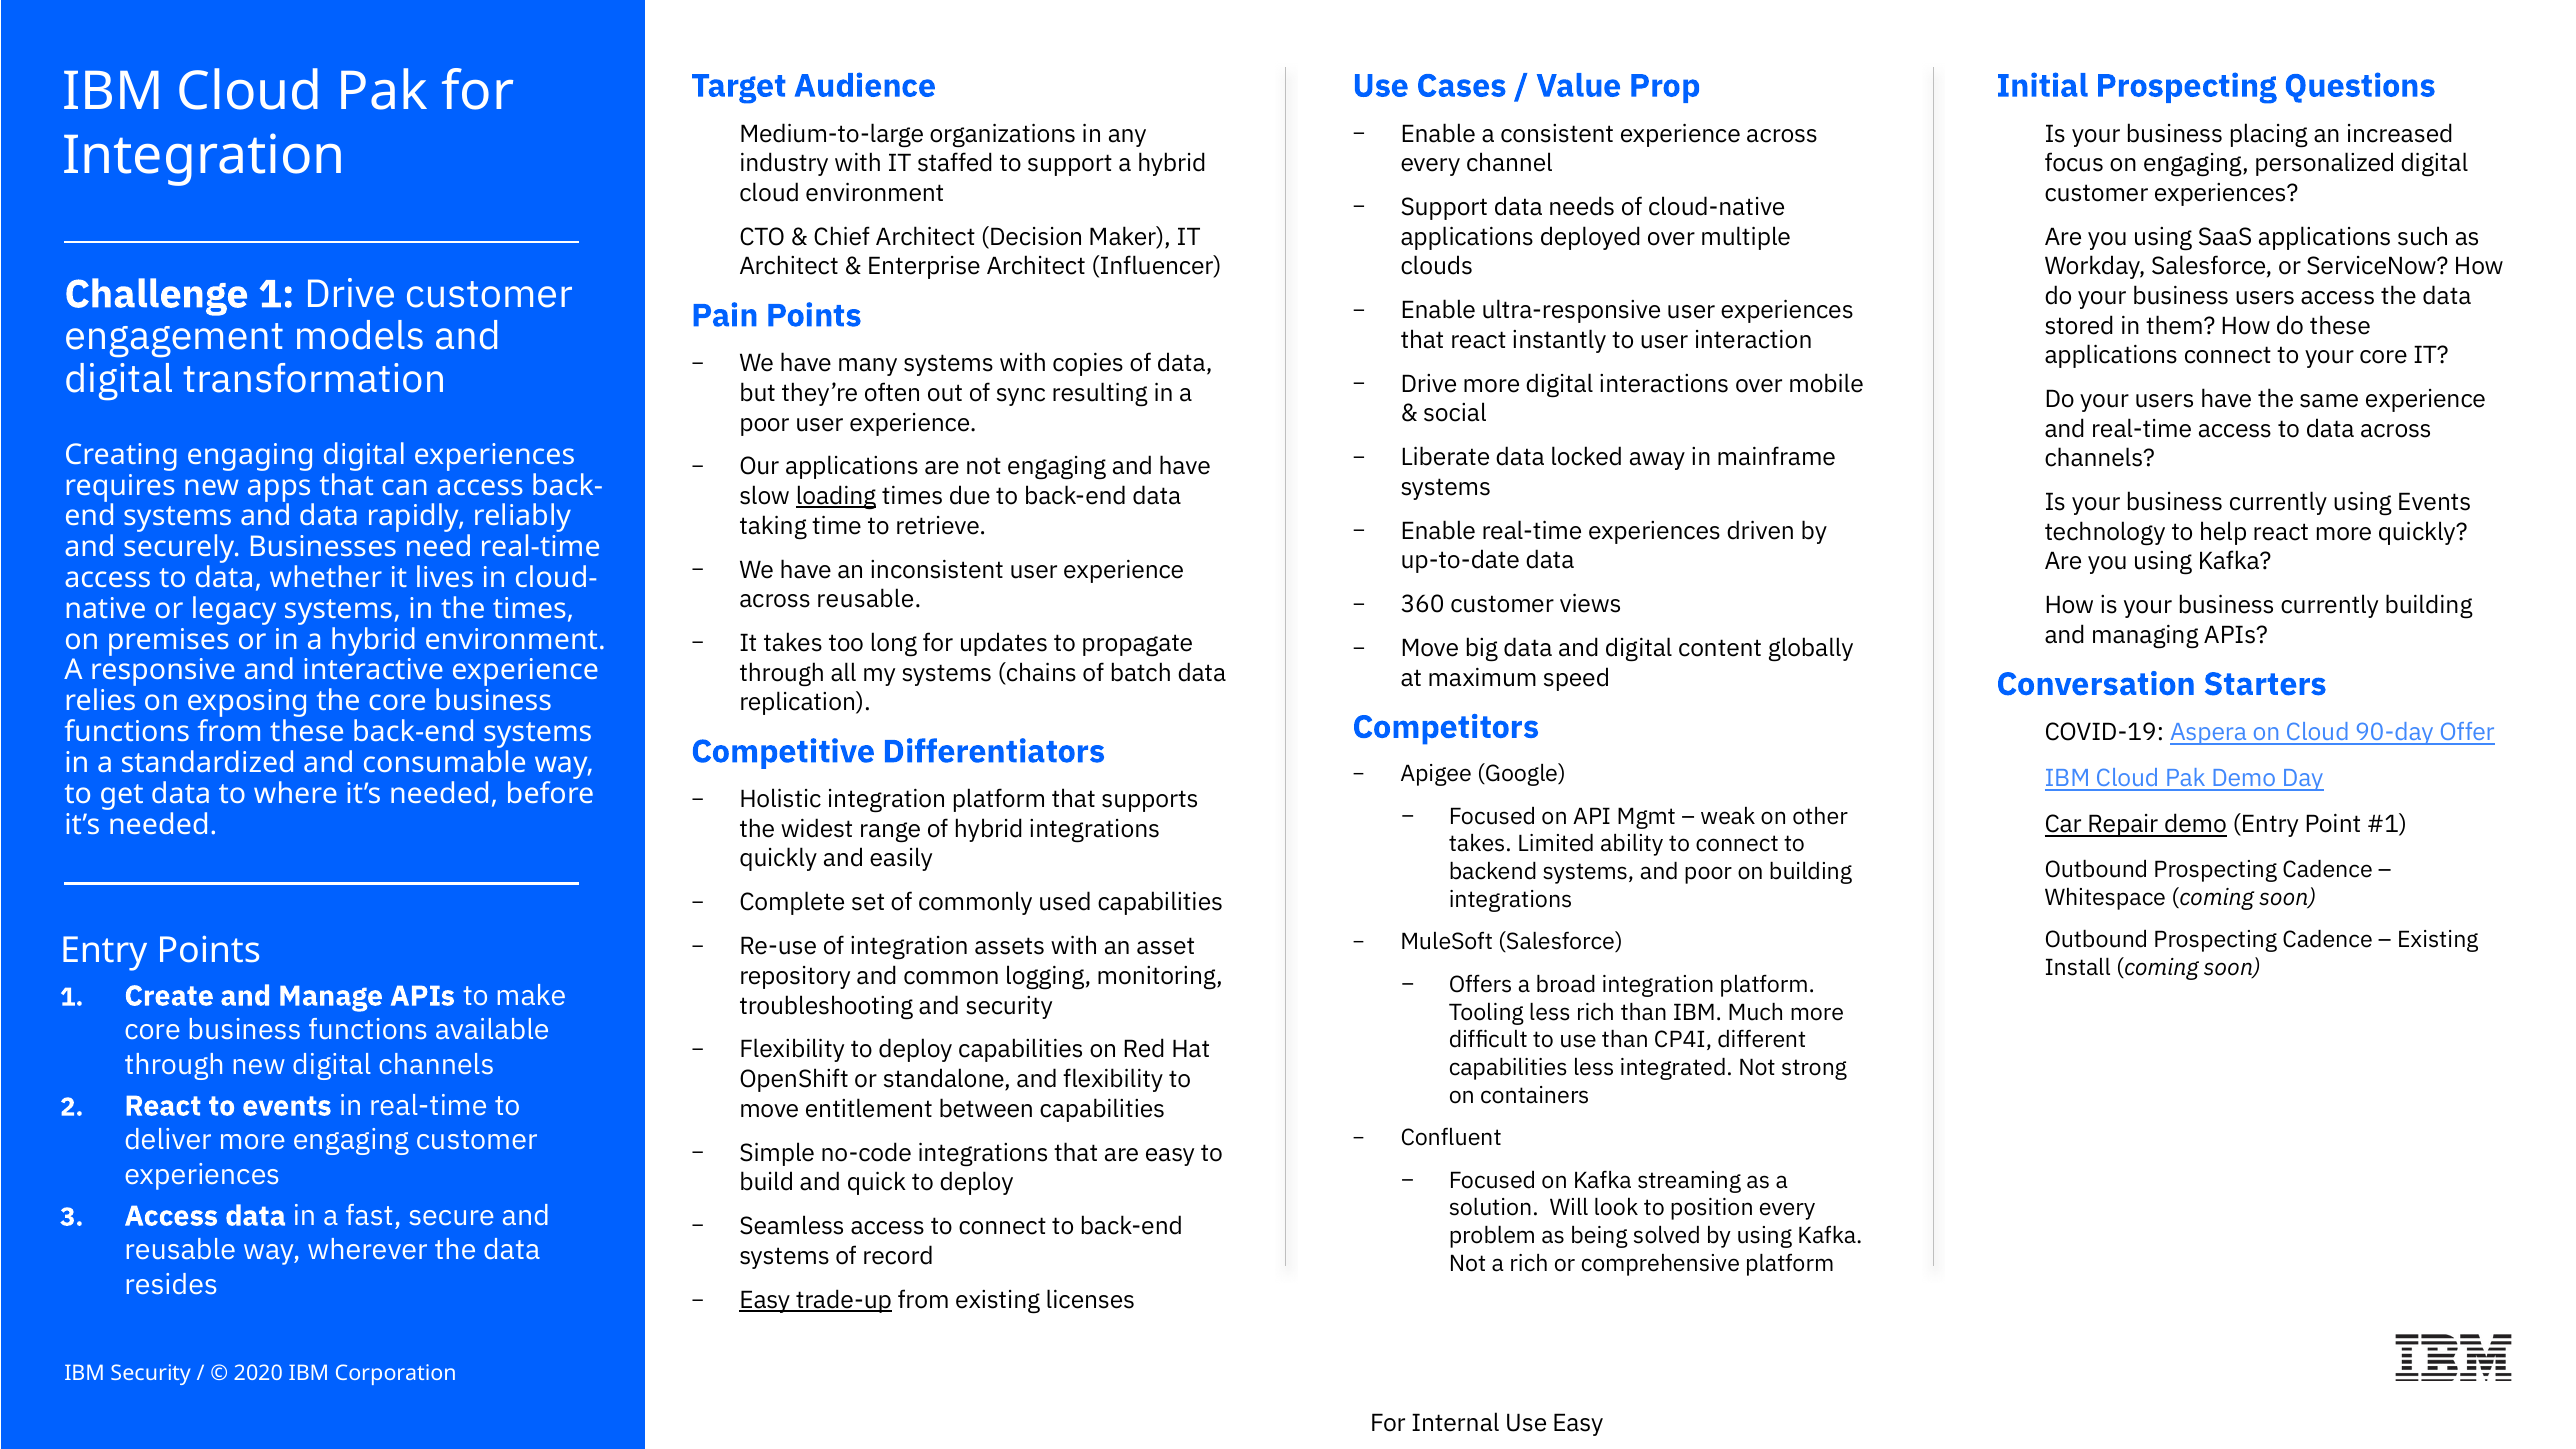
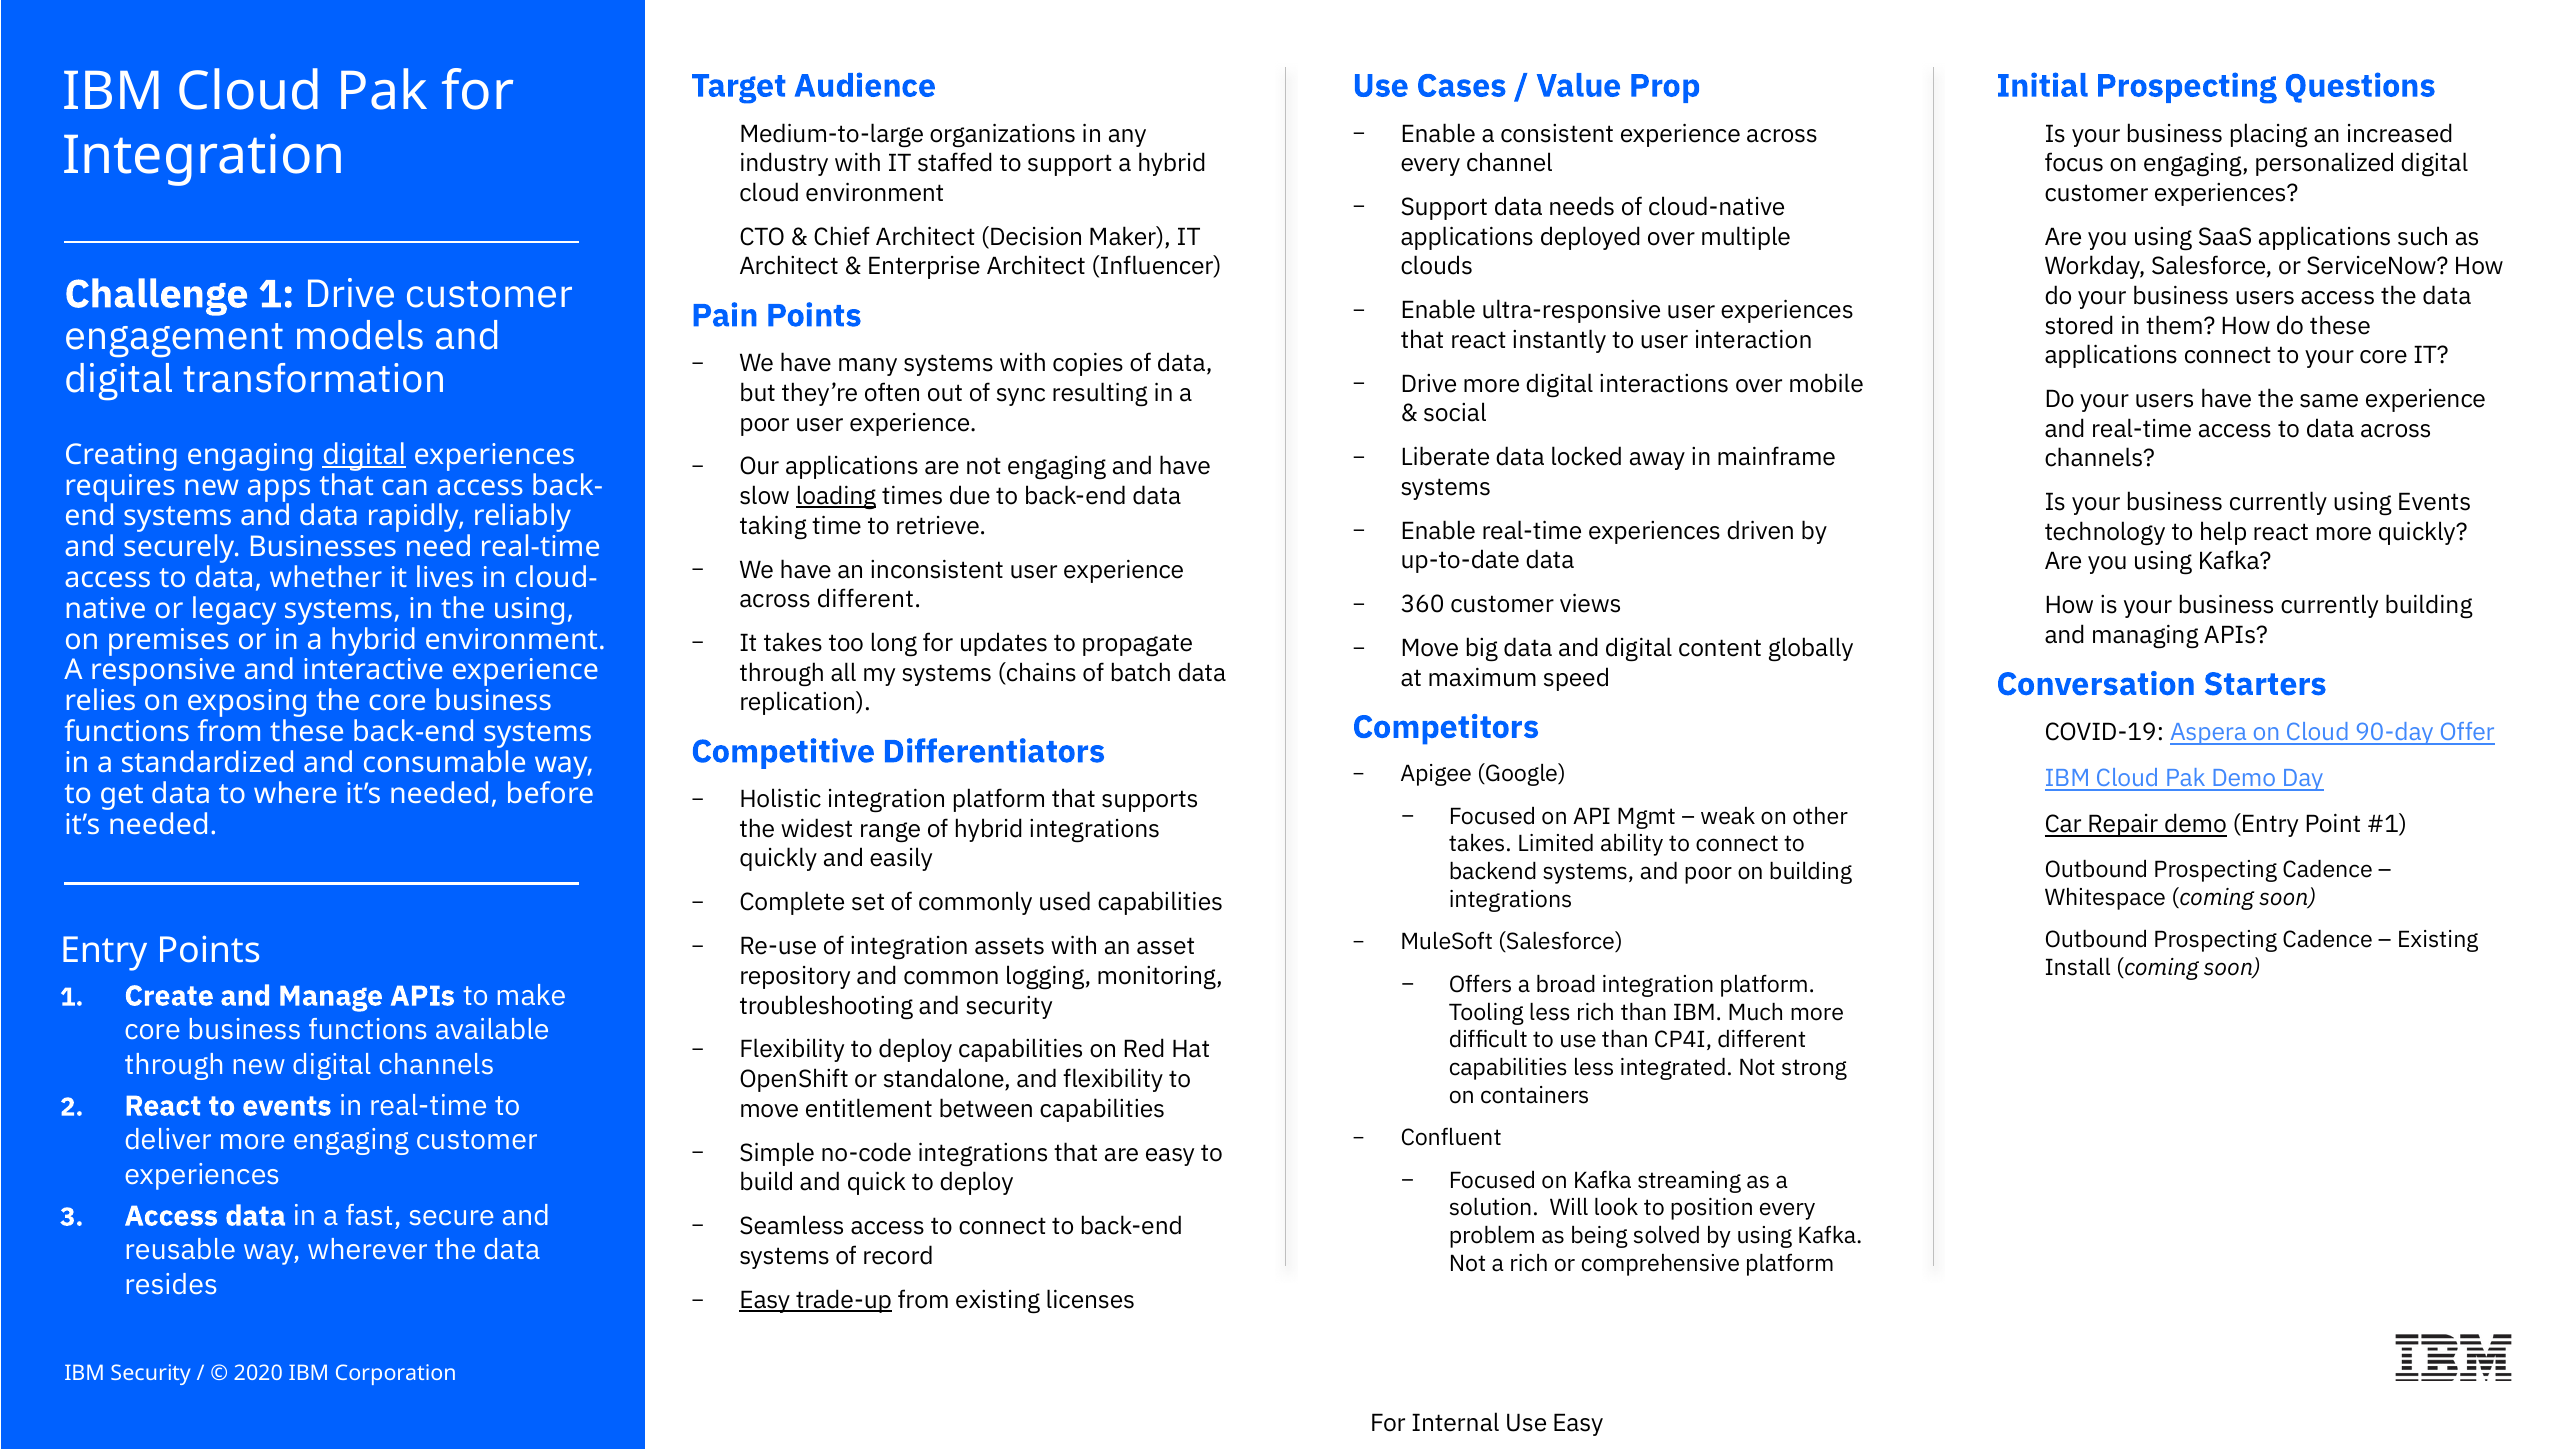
digital at (364, 455) underline: none -> present
across reusable: reusable -> different
the times: times -> using
